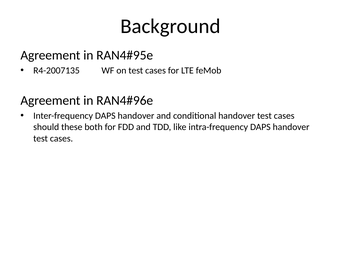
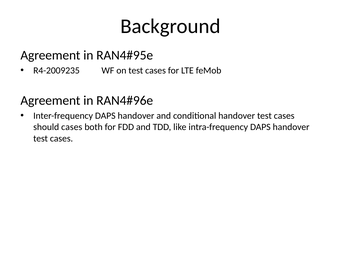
R4-2007135: R4-2007135 -> R4-2009235
should these: these -> cases
